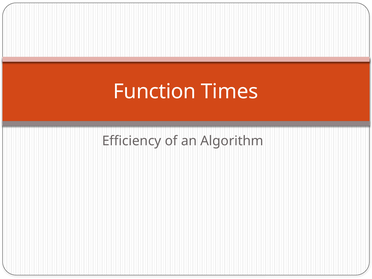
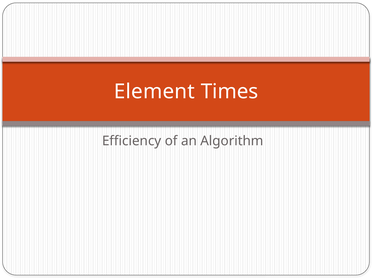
Function: Function -> Element
